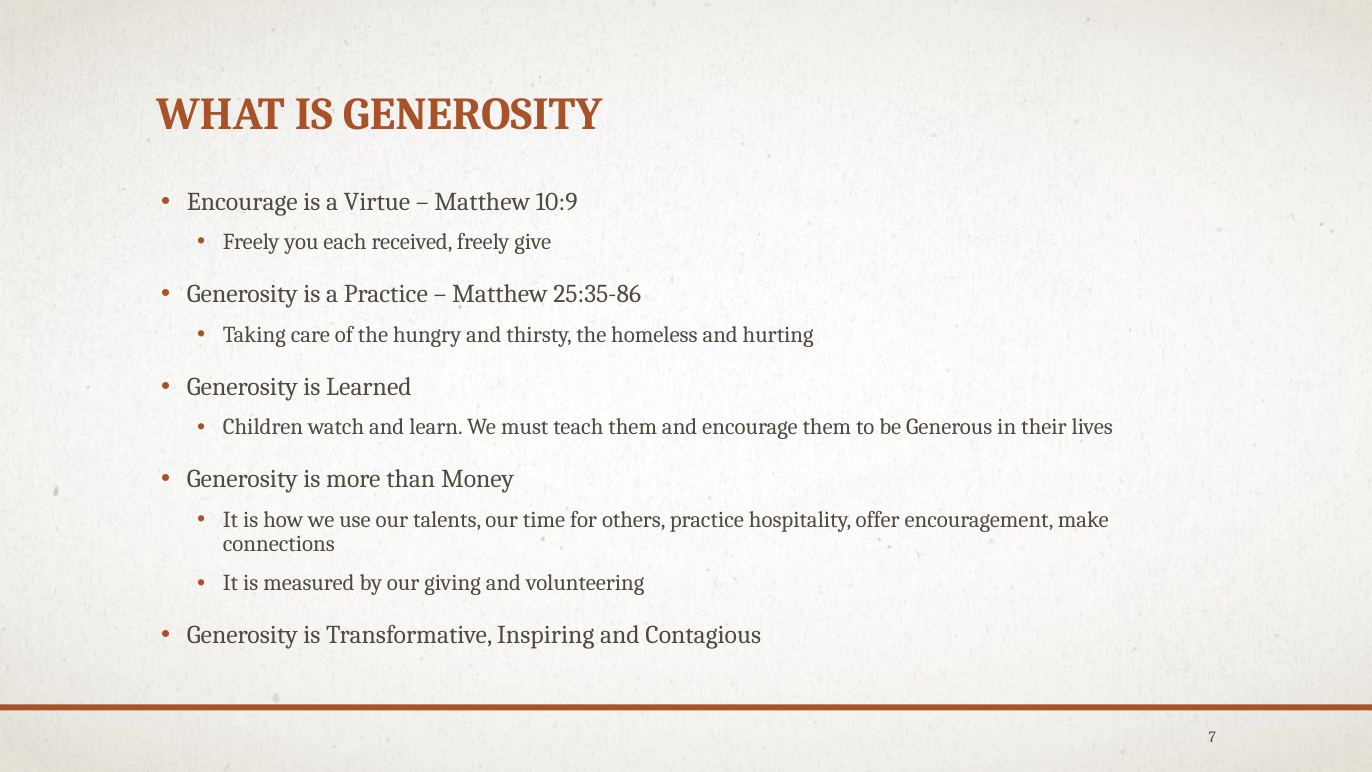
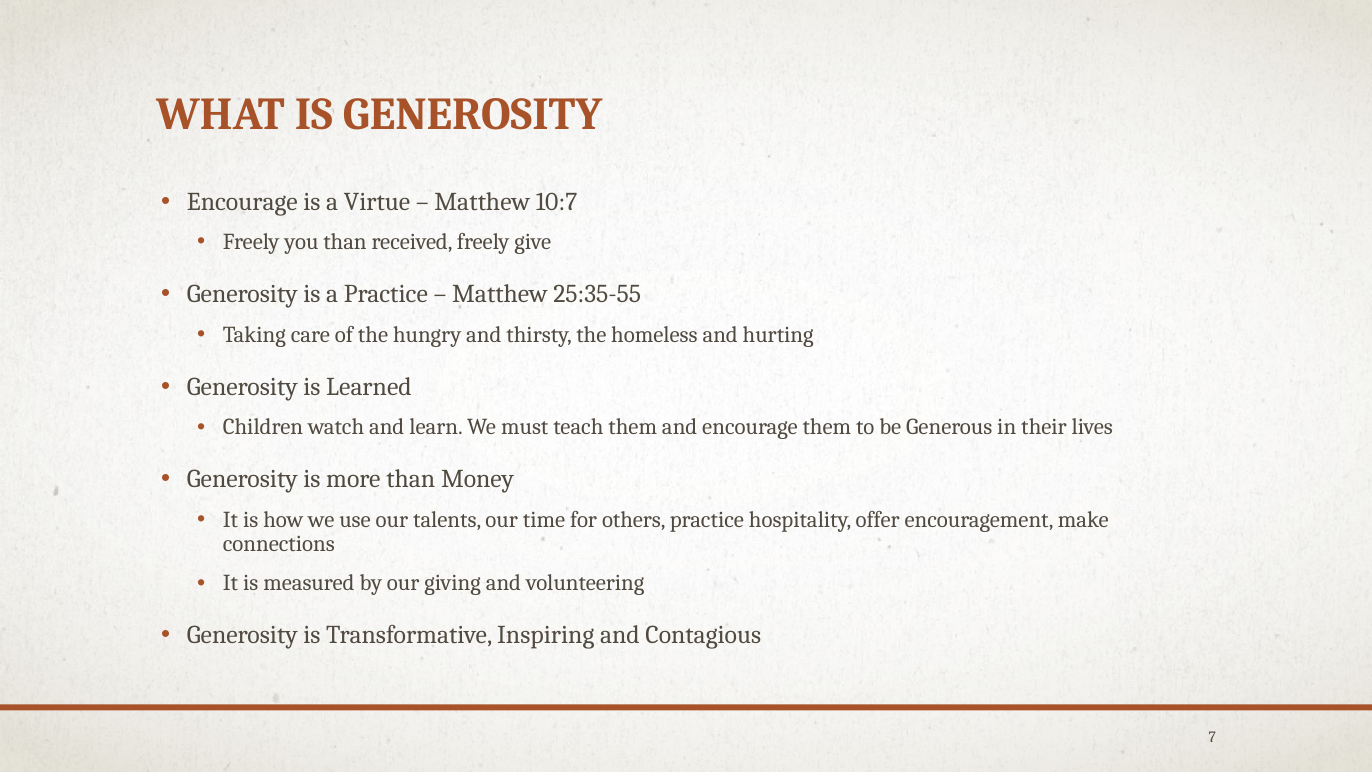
10:9: 10:9 -> 10:7
you each: each -> than
25:35-86: 25:35-86 -> 25:35-55
